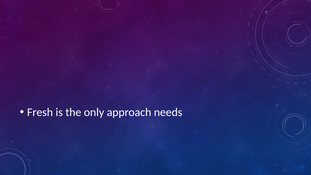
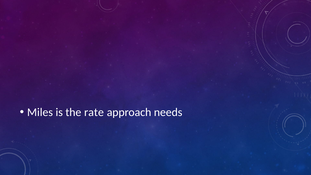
Fresh: Fresh -> Miles
only: only -> rate
